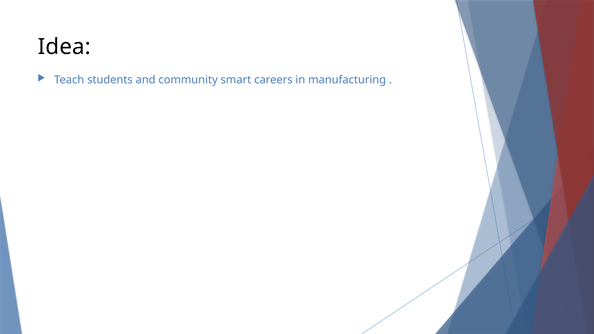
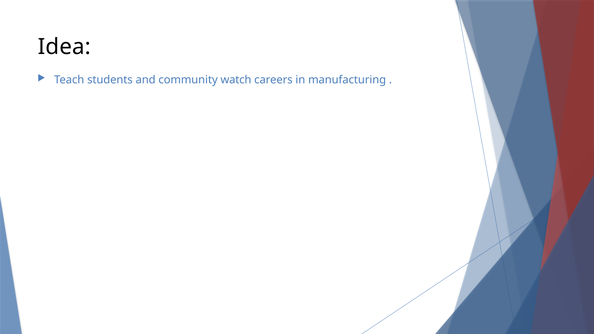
smart: smart -> watch
